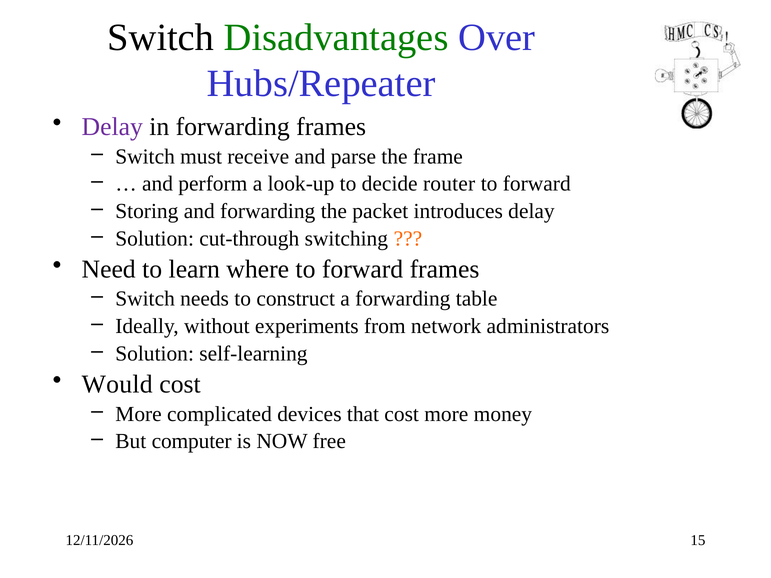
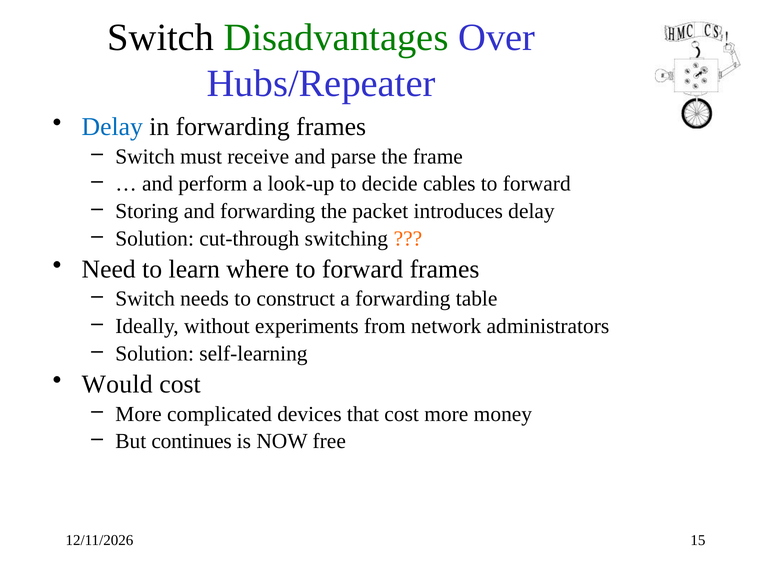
Delay at (112, 127) colour: purple -> blue
router: router -> cables
computer: computer -> continues
